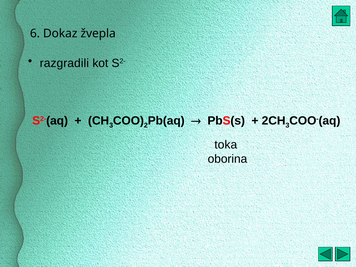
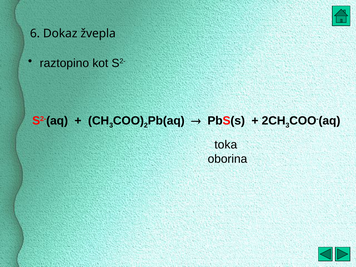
razgradili: razgradili -> raztopino
